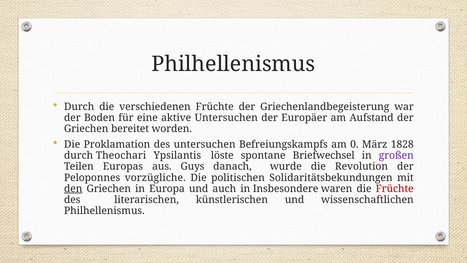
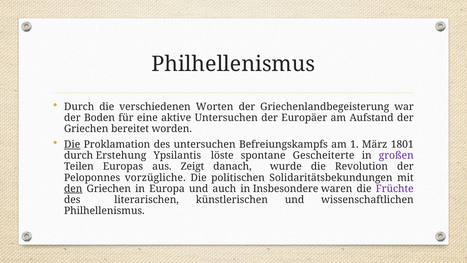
verschiedenen Früchte: Früchte -> Worten
Die at (72, 144) underline: none -> present
0: 0 -> 1
1828: 1828 -> 1801
Theochari: Theochari -> Erstehung
Briefwechsel: Briefwechsel -> Gescheiterte
Guys: Guys -> Zeigt
Früchte at (395, 188) colour: red -> purple
